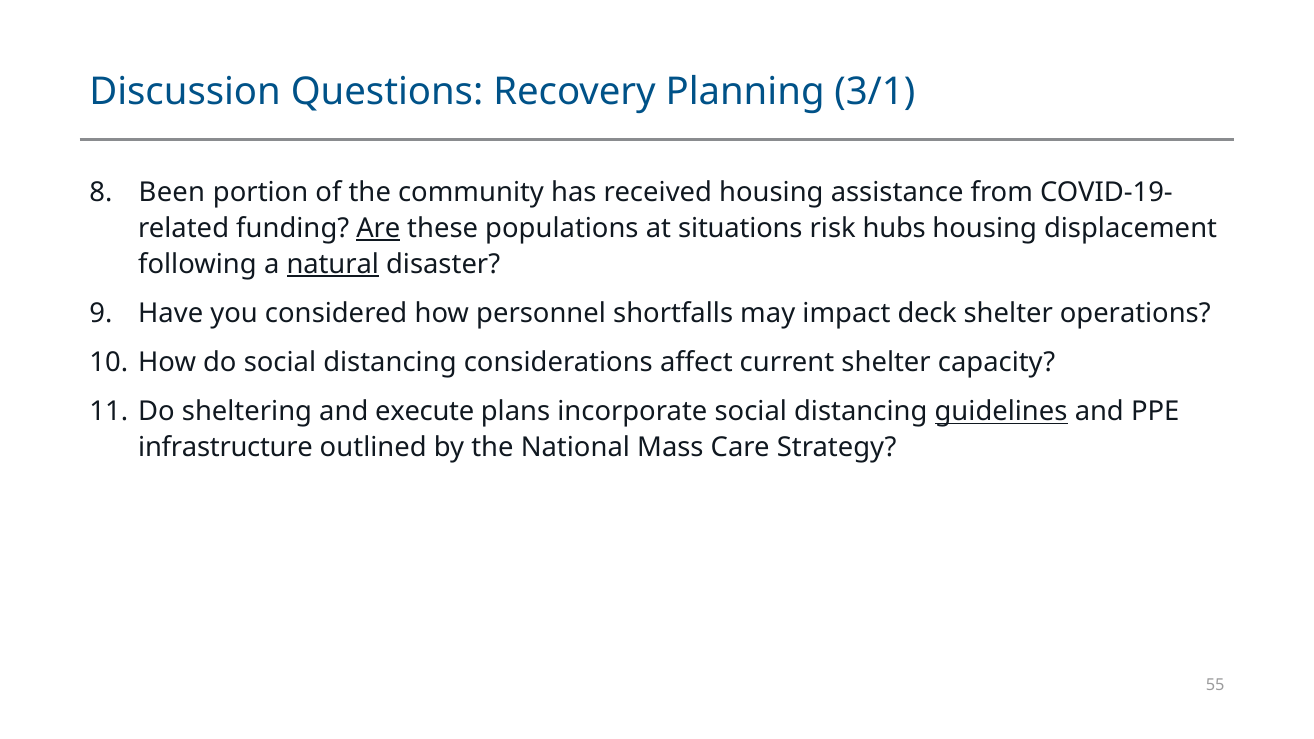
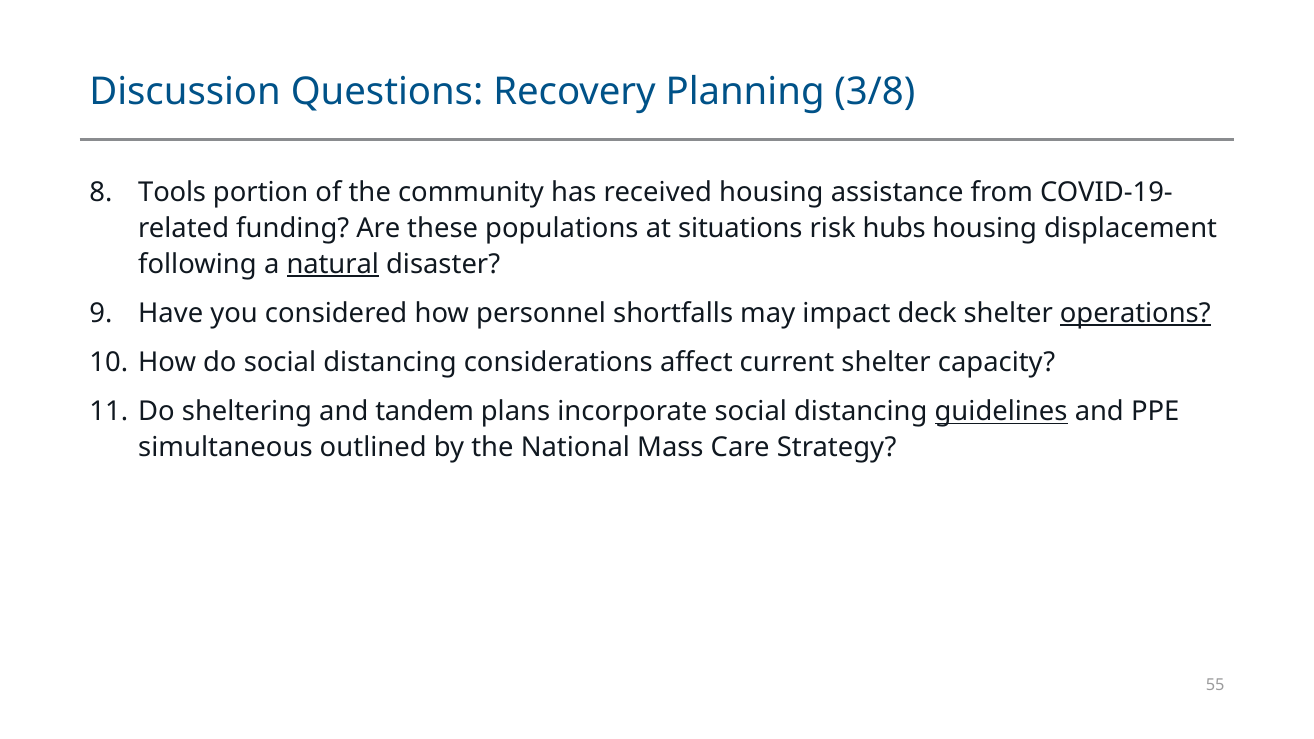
3/1: 3/1 -> 3/8
Been: Been -> Tools
Are underline: present -> none
operations underline: none -> present
execute: execute -> tandem
infrastructure: infrastructure -> simultaneous
